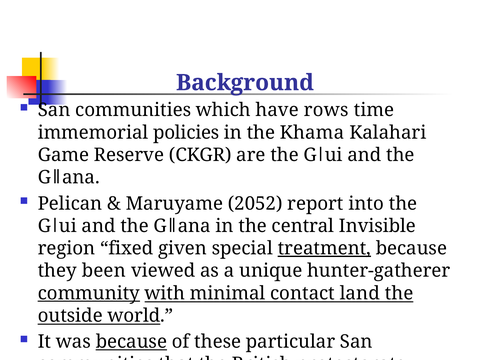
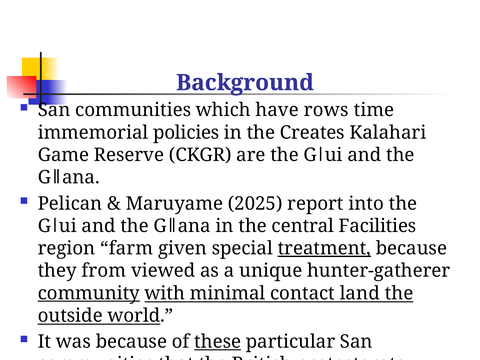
Khama: Khama -> Creates
2052: 2052 -> 2025
Invisible: Invisible -> Facilities
fixed: fixed -> farm
been: been -> from
because at (131, 342) underline: present -> none
these underline: none -> present
